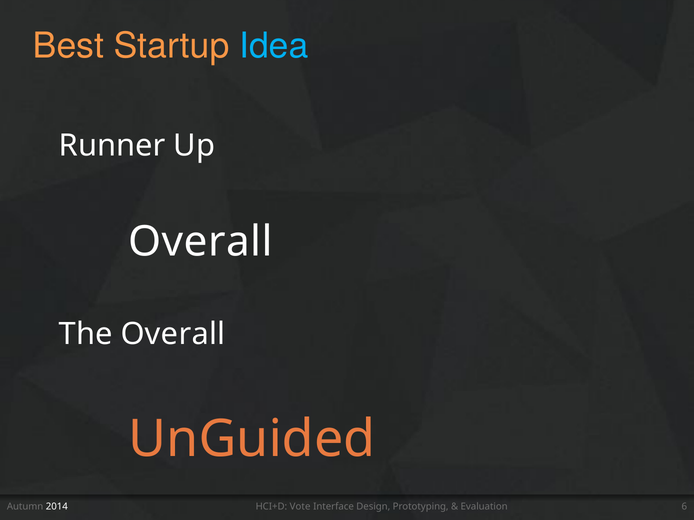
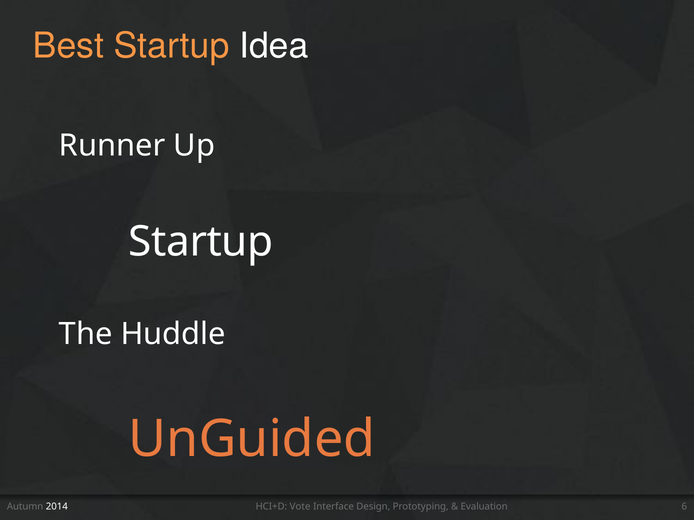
Idea colour: light blue -> white
Overall at (200, 242): Overall -> Startup
The Overall: Overall -> Huddle
